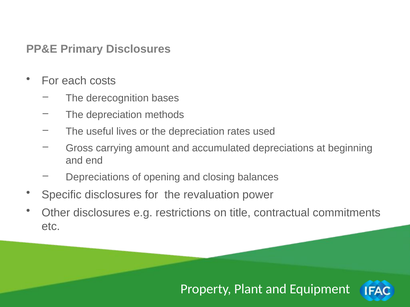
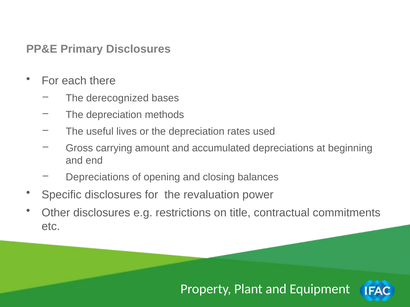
costs: costs -> there
derecognition: derecognition -> derecognized
